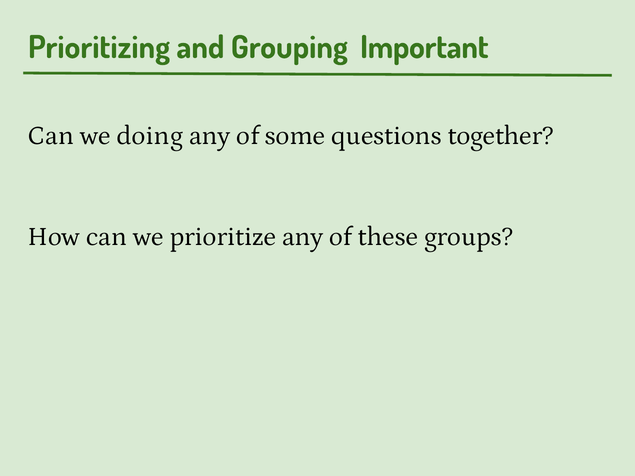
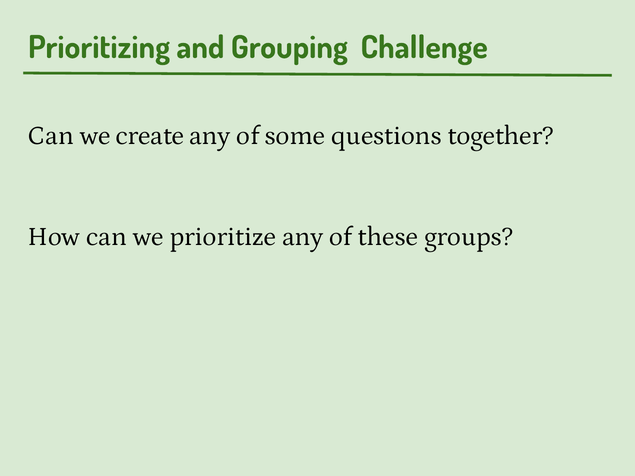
Important: Important -> Challenge
doing: doing -> create
